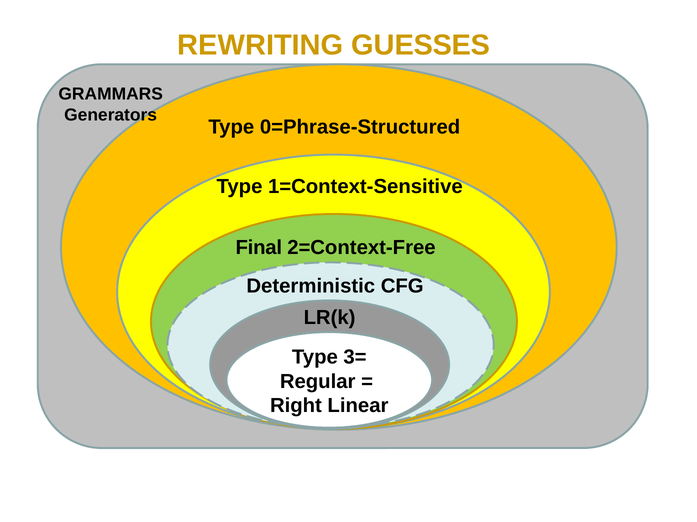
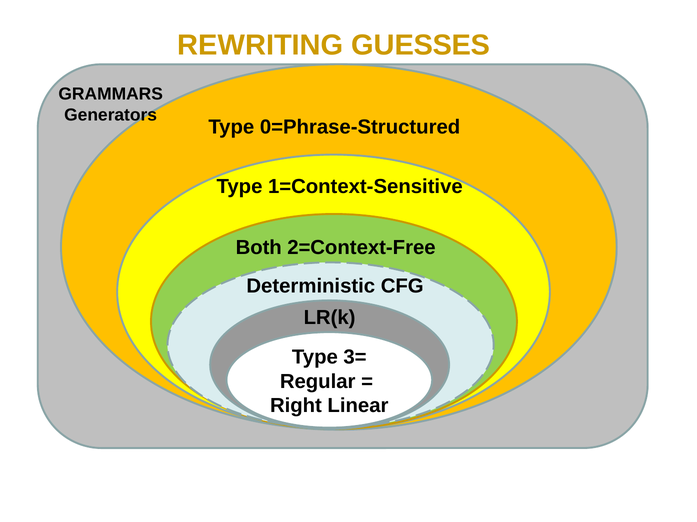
Final: Final -> Both
